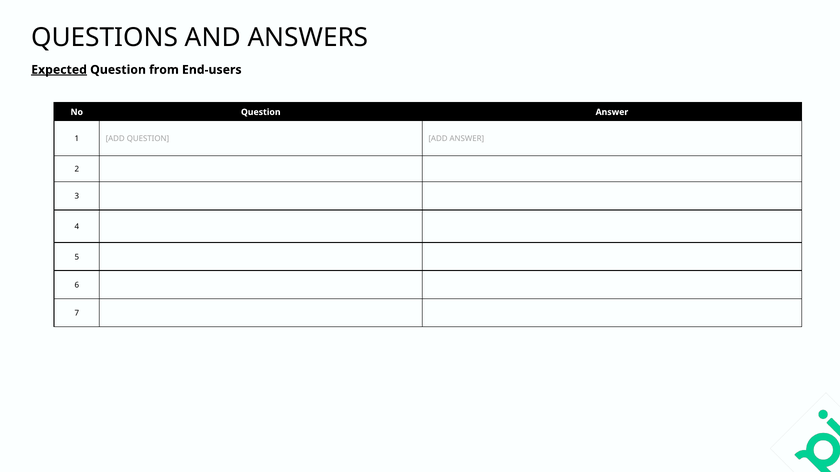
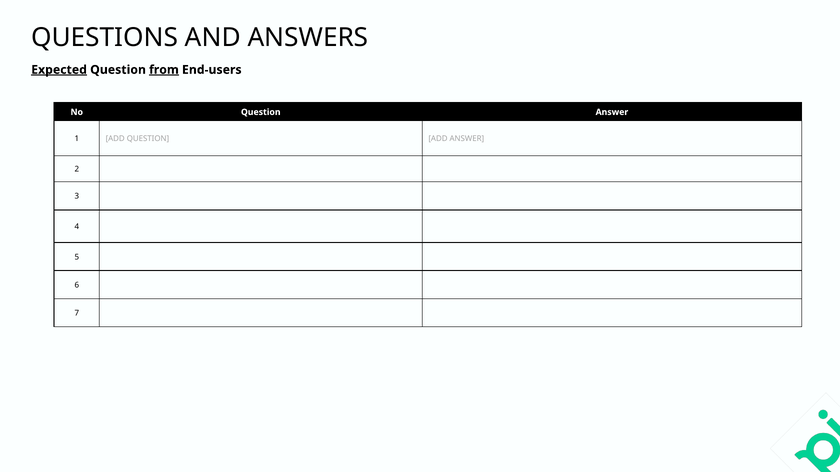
from underline: none -> present
